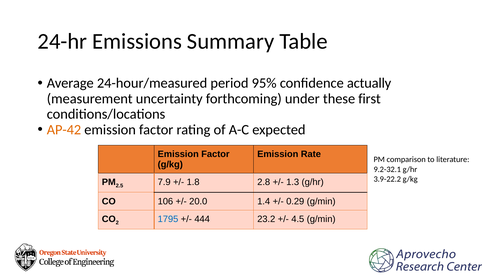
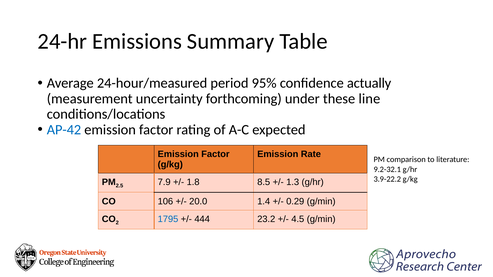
first: first -> line
AP-42 colour: orange -> blue
2.8: 2.8 -> 8.5
